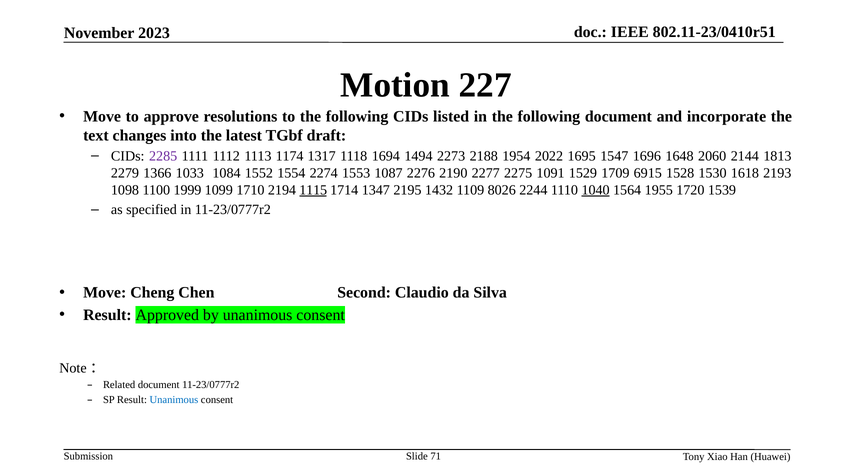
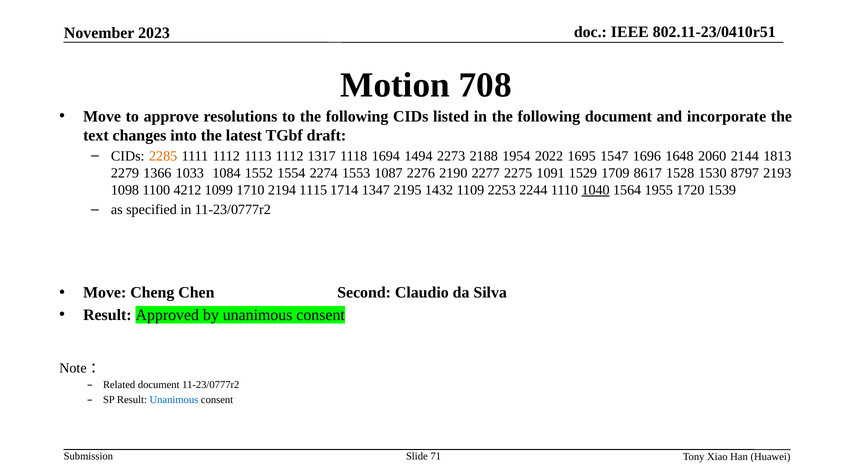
227: 227 -> 708
2285 colour: purple -> orange
1113 1174: 1174 -> 1112
6915: 6915 -> 8617
1618: 1618 -> 8797
1999: 1999 -> 4212
1115 underline: present -> none
8026: 8026 -> 2253
